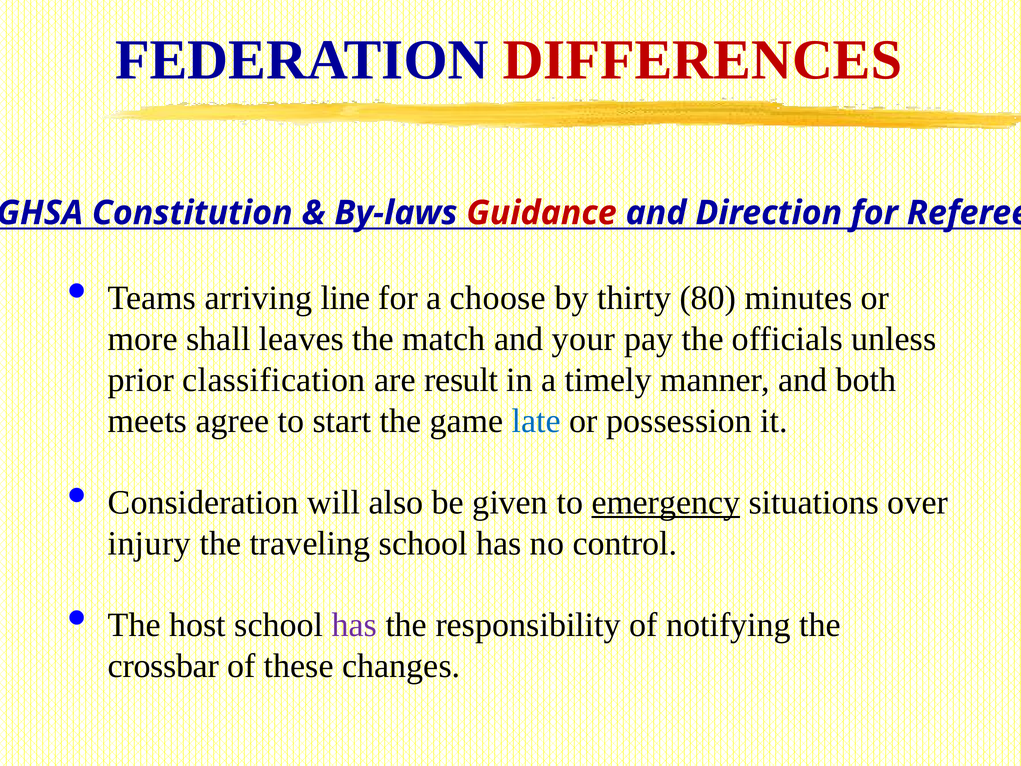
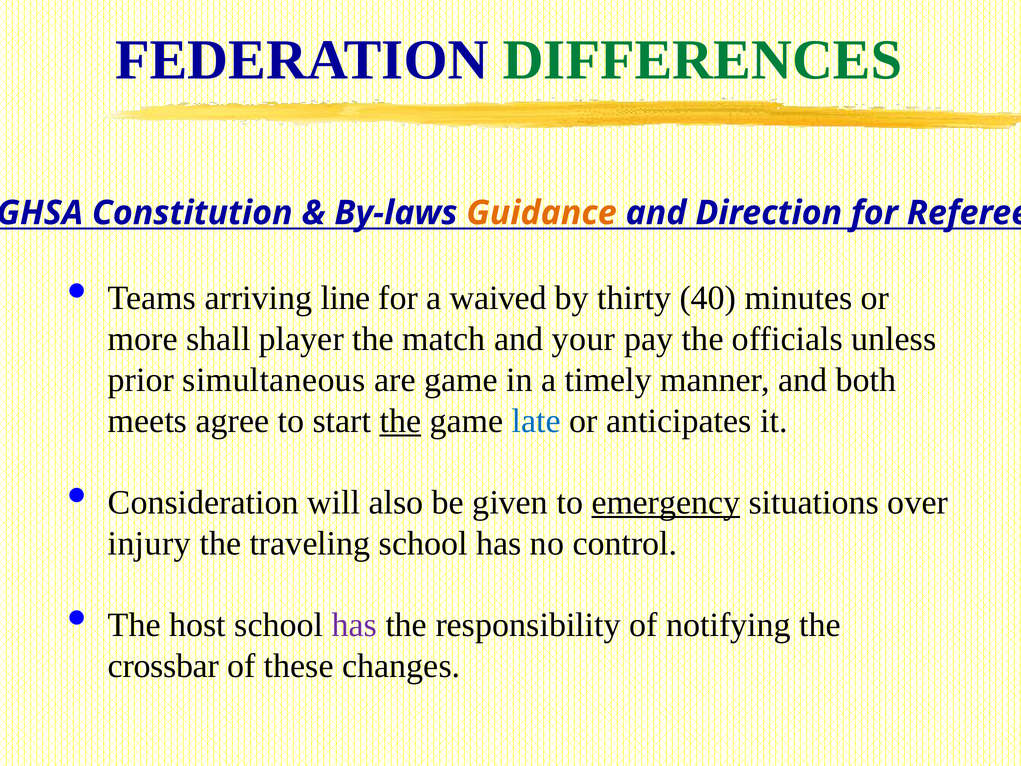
DIFFERENCES colour: red -> green
Guidance colour: red -> orange
choose: choose -> waived
80: 80 -> 40
leaves: leaves -> player
classification: classification -> simultaneous
are result: result -> game
the at (400, 421) underline: none -> present
possession: possession -> anticipates
